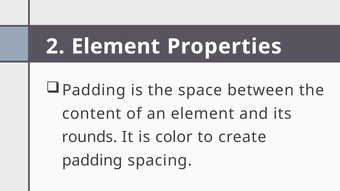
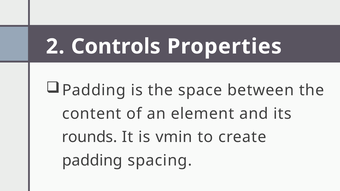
2 Element: Element -> Controls
color: color -> vmin
